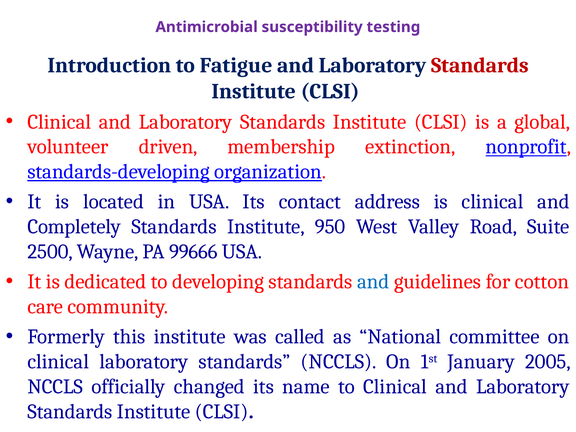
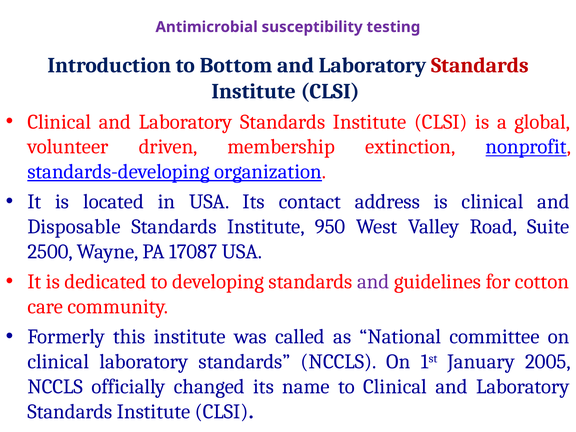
Fatigue: Fatigue -> Bottom
Completely: Completely -> Disposable
99666: 99666 -> 17087
and at (373, 282) colour: blue -> purple
